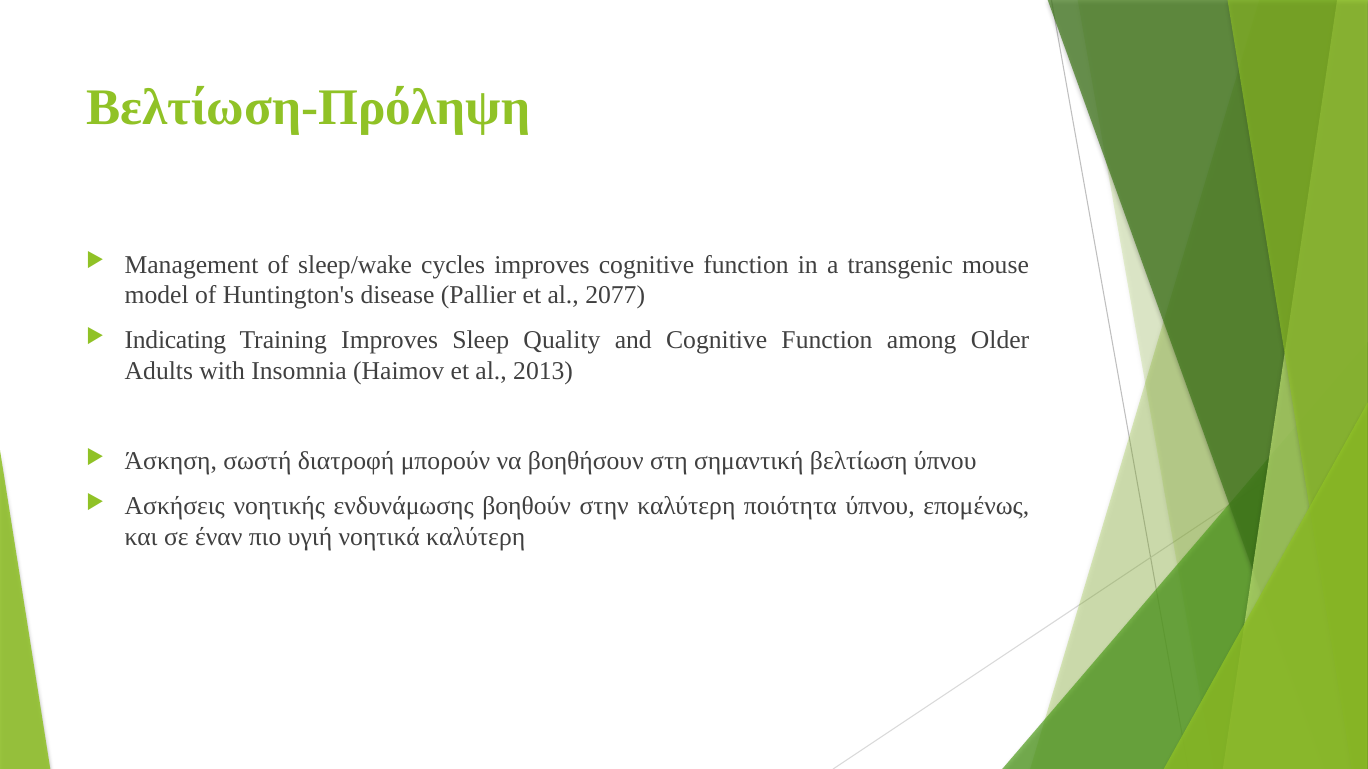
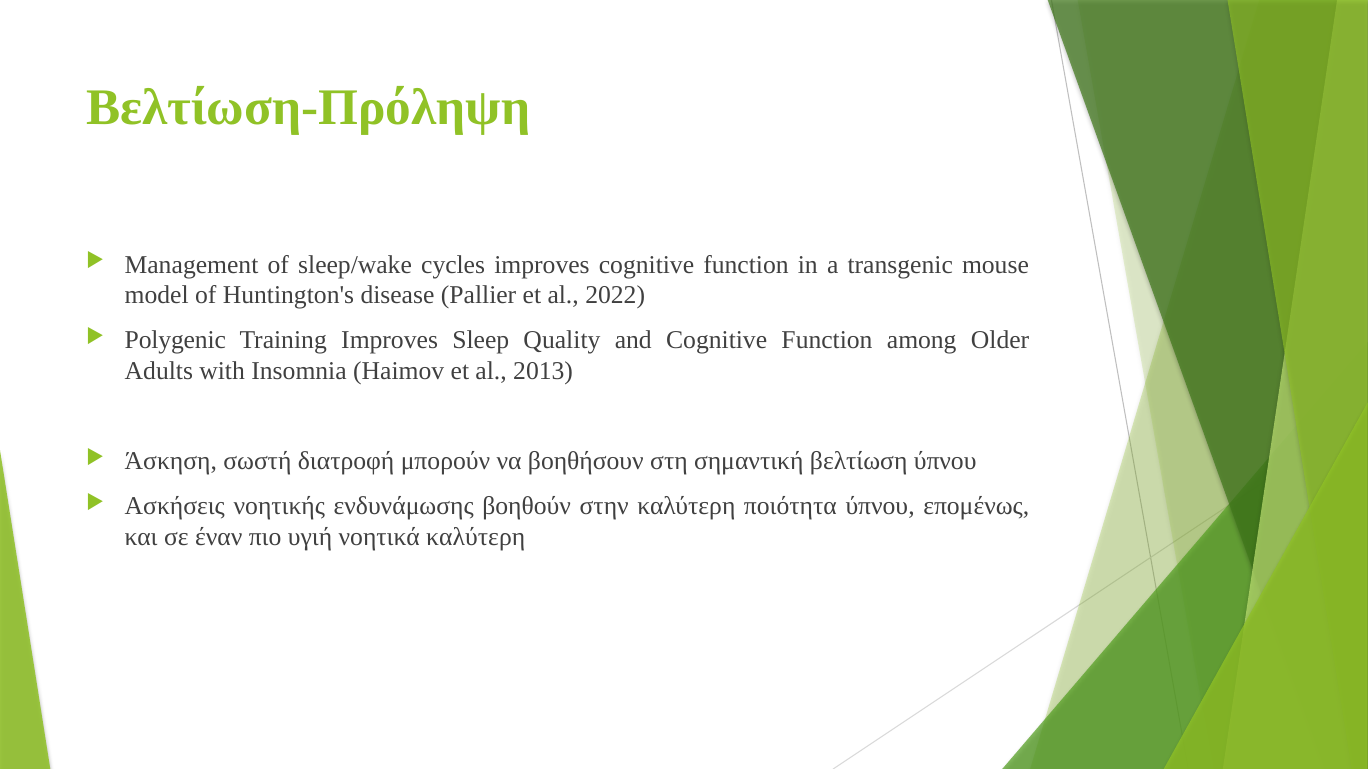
2077: 2077 -> 2022
Indicating: Indicating -> Polygenic
